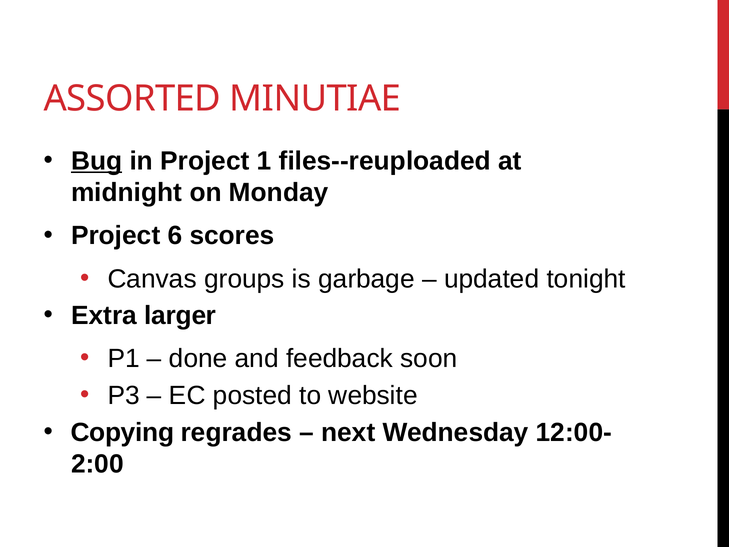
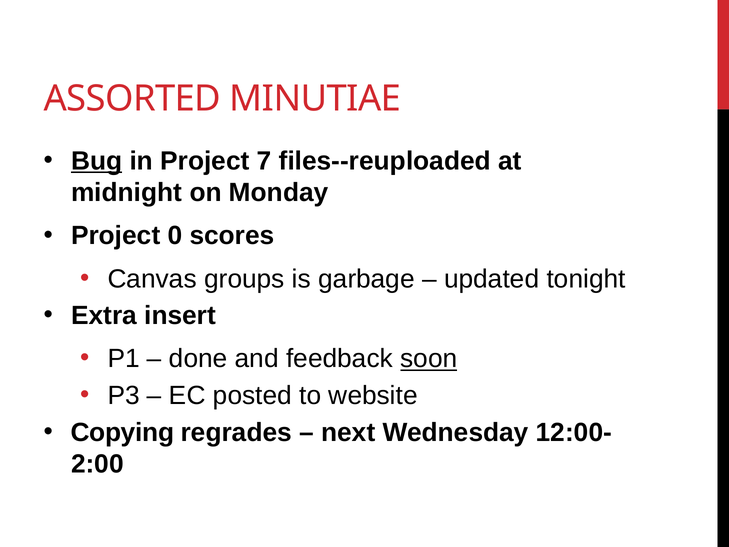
1: 1 -> 7
6: 6 -> 0
larger: larger -> insert
soon underline: none -> present
